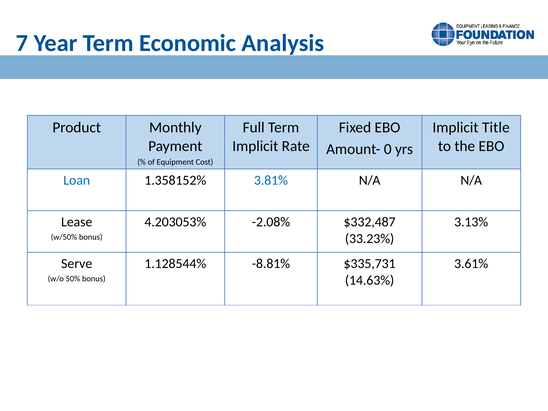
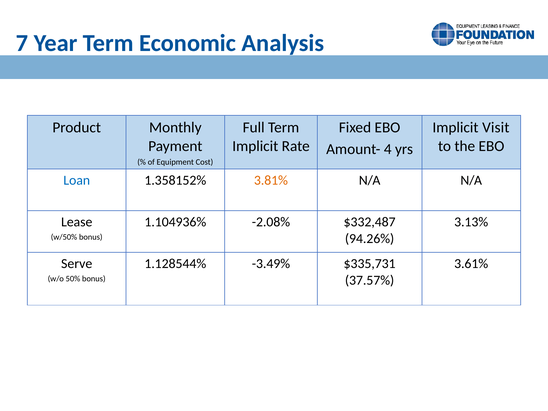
Title: Title -> Visit
0: 0 -> 4
3.81% colour: blue -> orange
4.203053%: 4.203053% -> 1.104936%
33.23%: 33.23% -> 94.26%
-8.81%: -8.81% -> -3.49%
14.63%: 14.63% -> 37.57%
